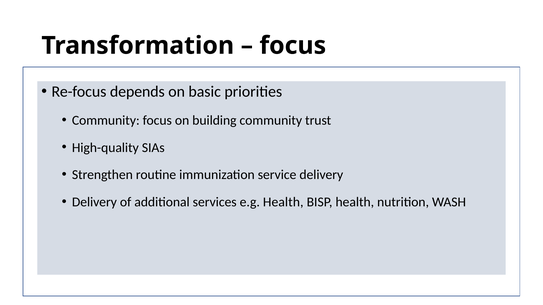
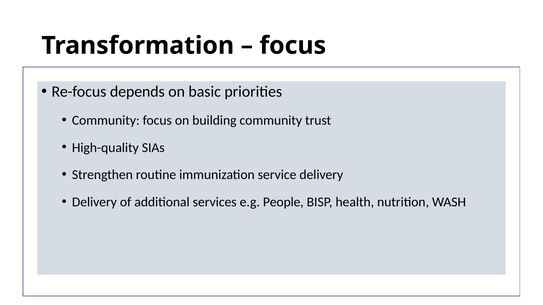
e.g Health: Health -> People
